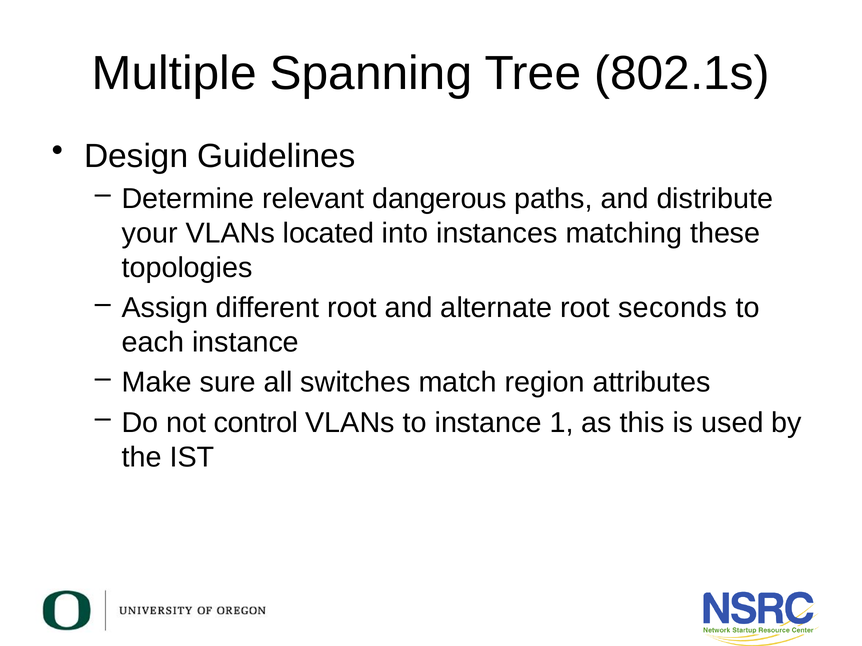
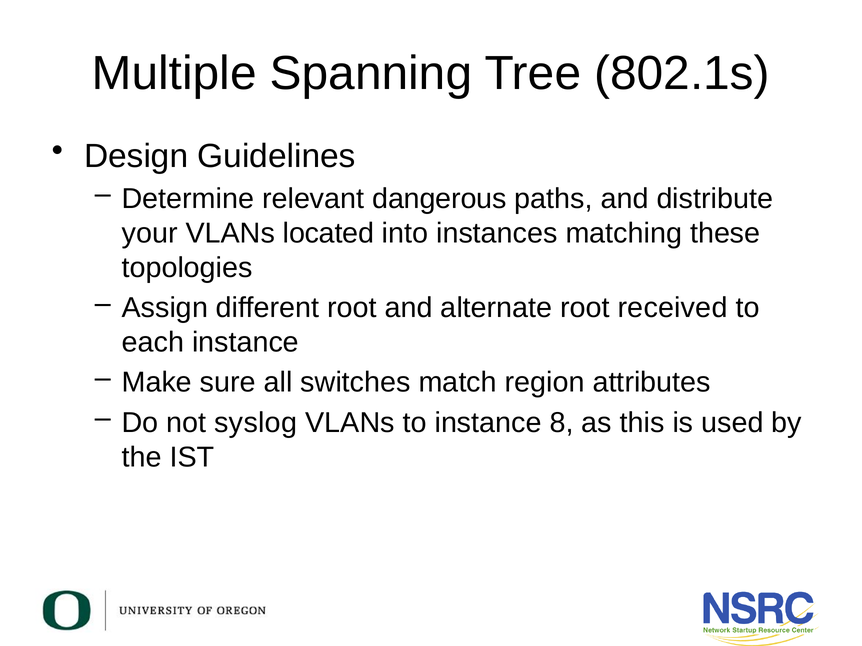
seconds: seconds -> received
control: control -> syslog
1: 1 -> 8
